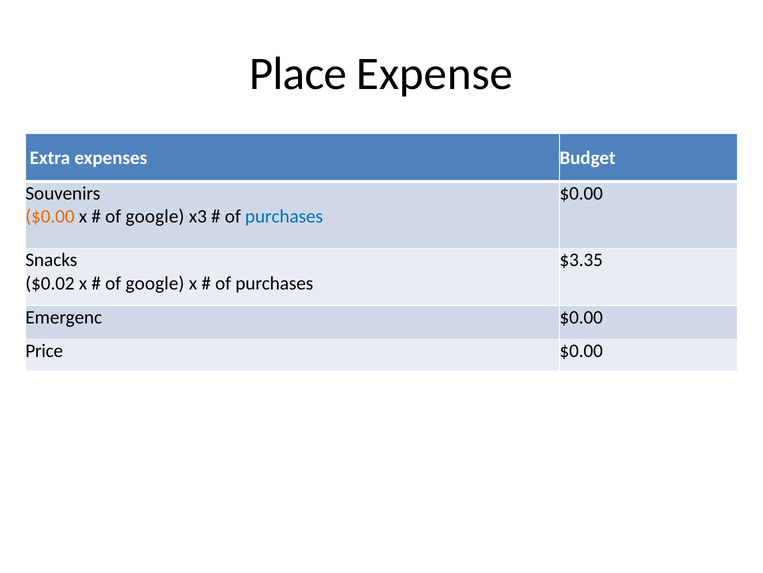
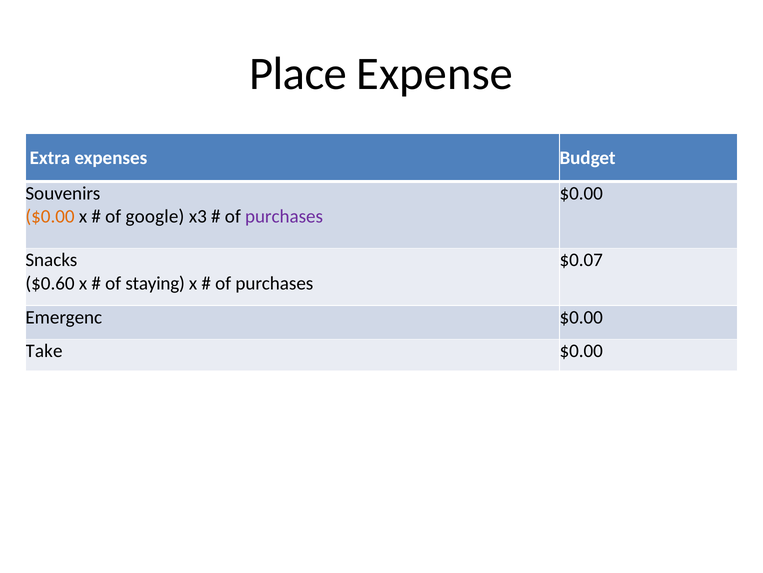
purchases at (284, 216) colour: blue -> purple
$3.35: $3.35 -> $0.07
$0.02: $0.02 -> $0.60
google at (155, 283): google -> staying
Price: Price -> Take
